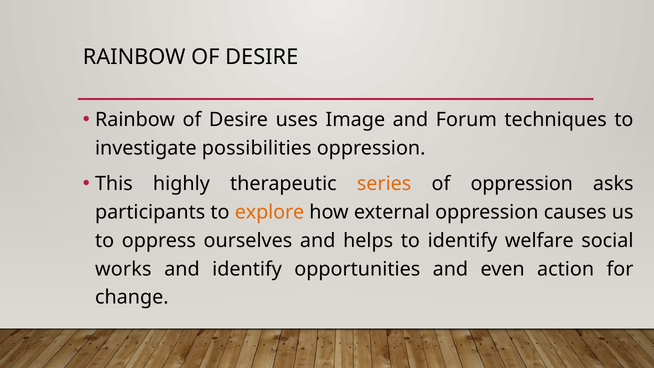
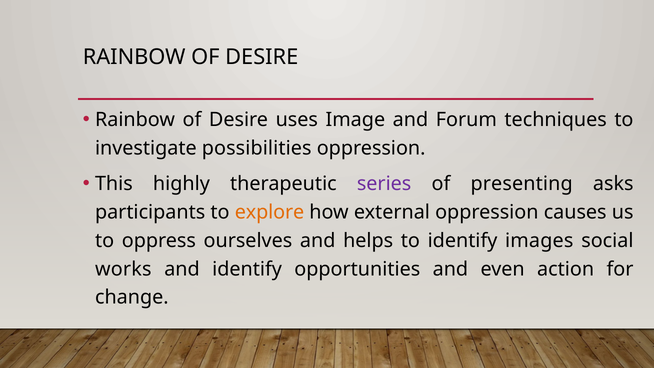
series colour: orange -> purple
of oppression: oppression -> presenting
welfare: welfare -> images
